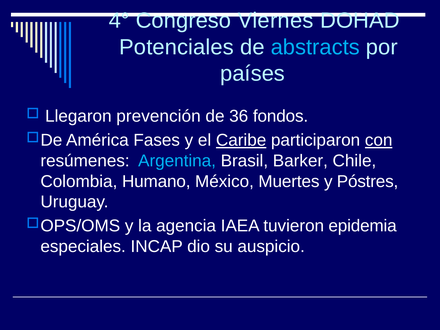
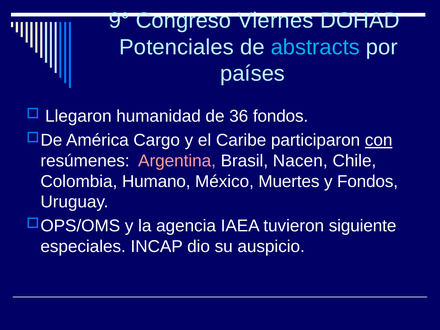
4°: 4° -> 9°
prevención: prevención -> humanidad
Fases: Fases -> Cargo
Caribe underline: present -> none
Argentina colour: light blue -> pink
Barker: Barker -> Nacen
y Póstres: Póstres -> Fondos
epidemia: epidemia -> siguiente
